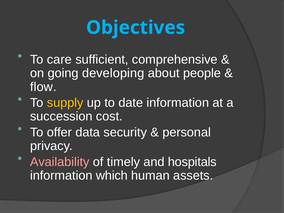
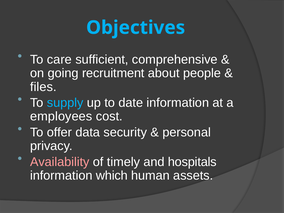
developing: developing -> recruitment
flow: flow -> files
supply colour: yellow -> light blue
succession: succession -> employees
